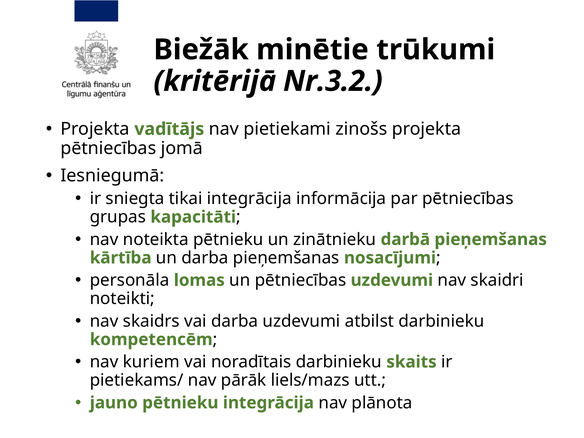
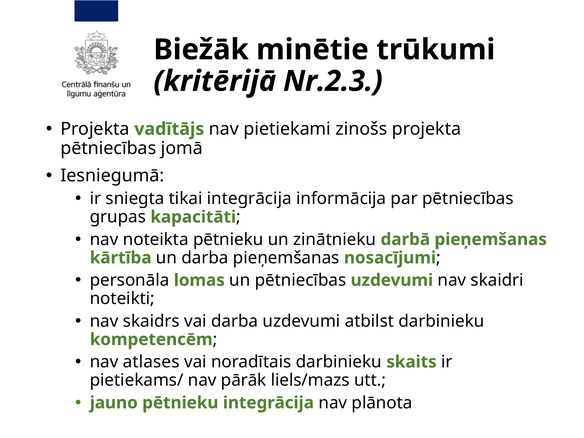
Nr.3.2: Nr.3.2 -> Nr.2.3
kuriem: kuriem -> atlases
